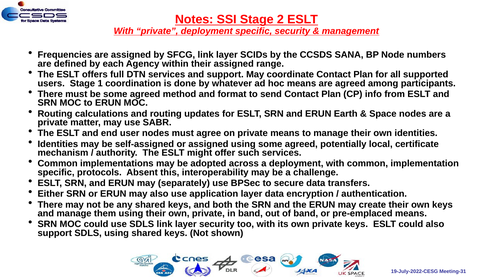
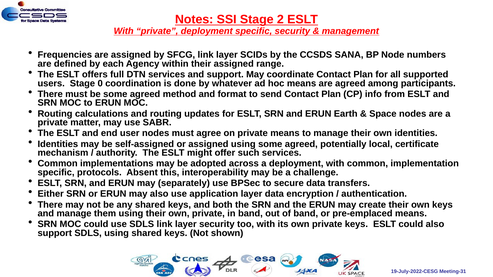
1: 1 -> 0
